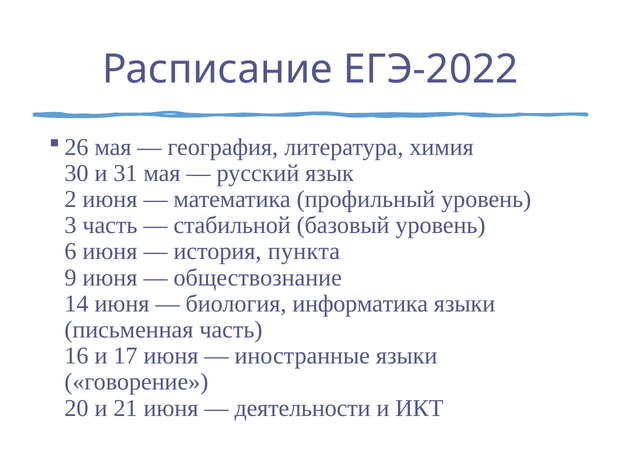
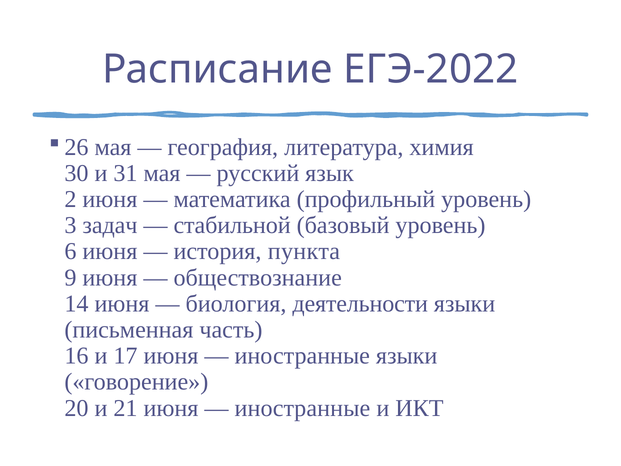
3 часть: часть -> задач
информатика: информатика -> деятельности
деятельности at (303, 408): деятельности -> иностранные
